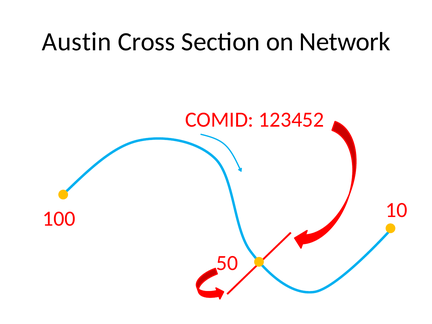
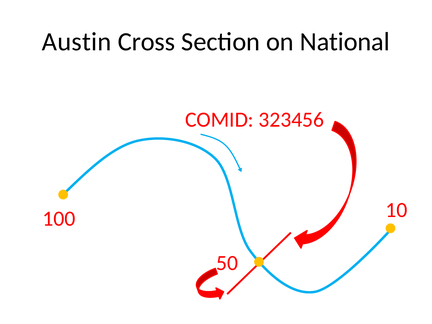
Network: Network -> National
123452: 123452 -> 323456
